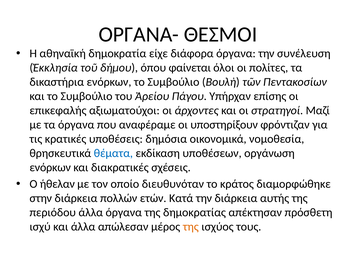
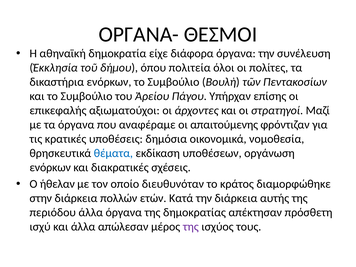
φαίνεται: φαίνεται -> πολιτεία
υποστηρίξουν: υποστηρίξουν -> απαιτούμενης
της at (191, 227) colour: orange -> purple
